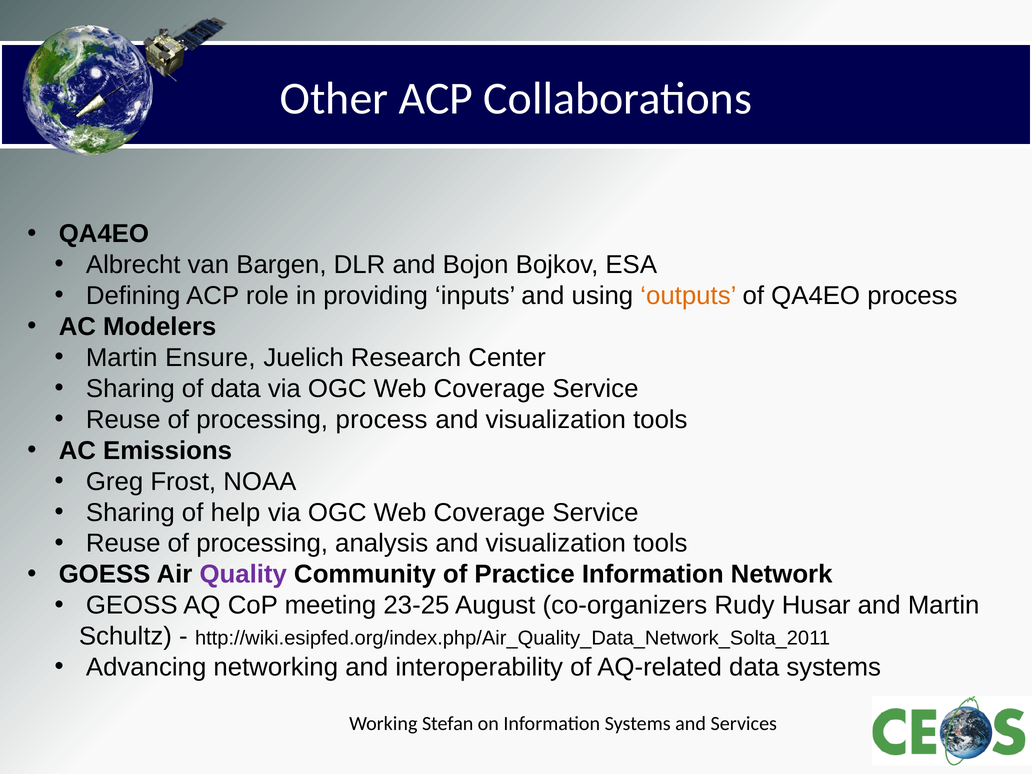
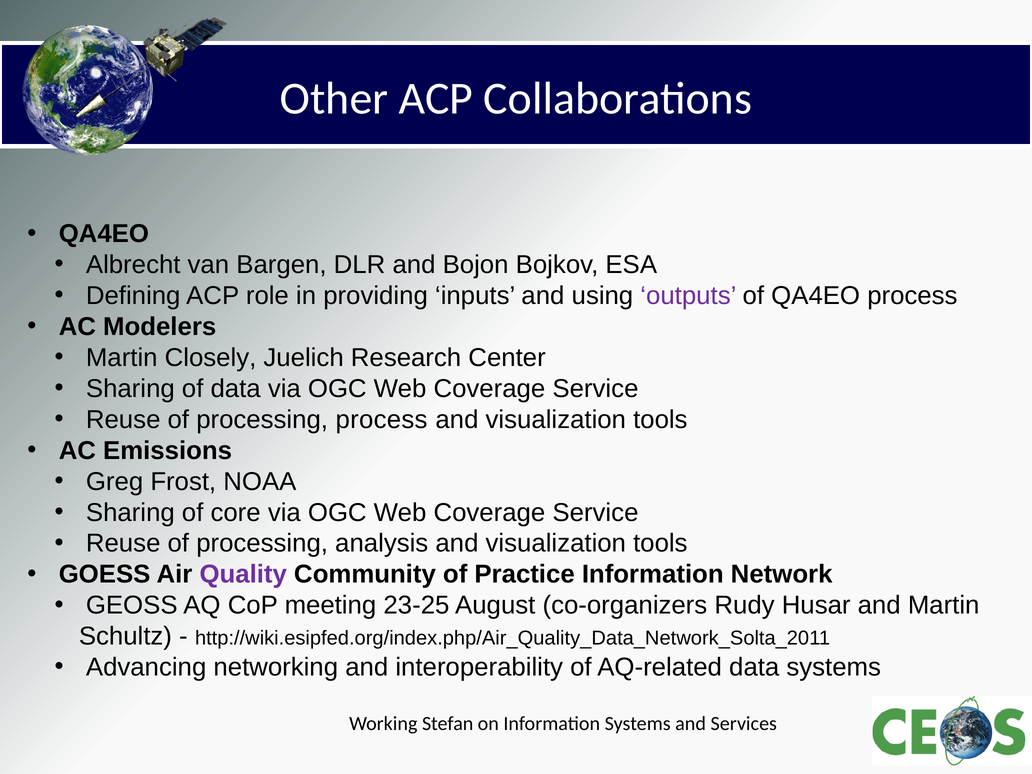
outputs colour: orange -> purple
Ensure: Ensure -> Closely
help: help -> core
